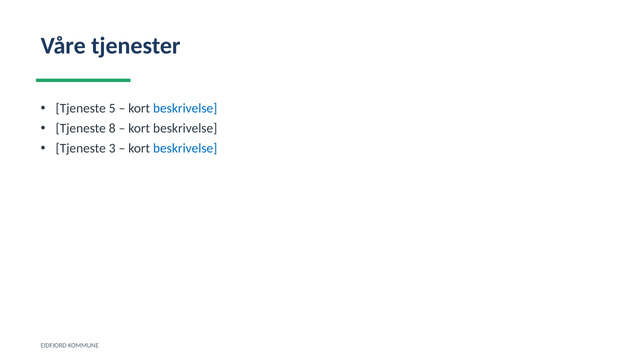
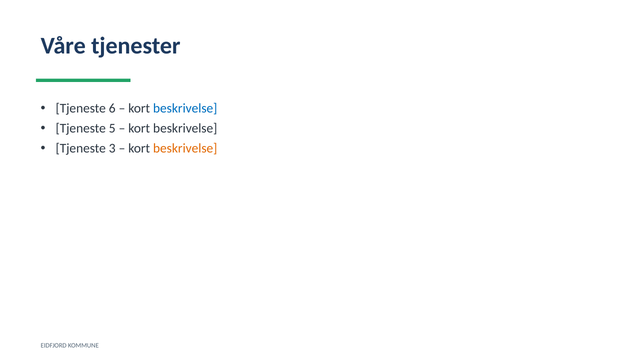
5: 5 -> 6
8: 8 -> 5
beskrivelse at (185, 148) colour: blue -> orange
